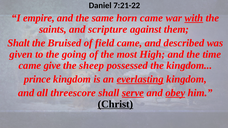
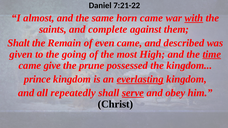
empire: empire -> almost
scripture: scripture -> complete
Bruised: Bruised -> Remain
field: field -> even
time underline: none -> present
sheep: sheep -> prune
threescore: threescore -> repeatedly
obey underline: present -> none
Christ underline: present -> none
